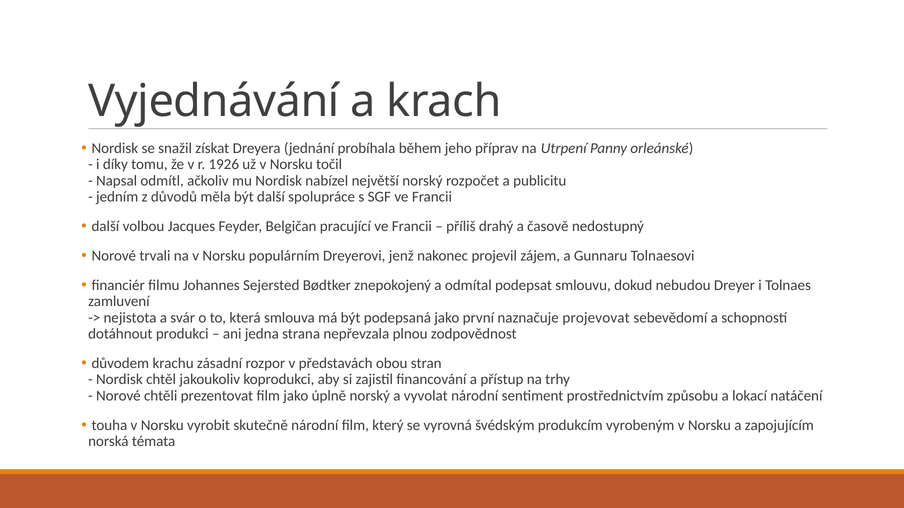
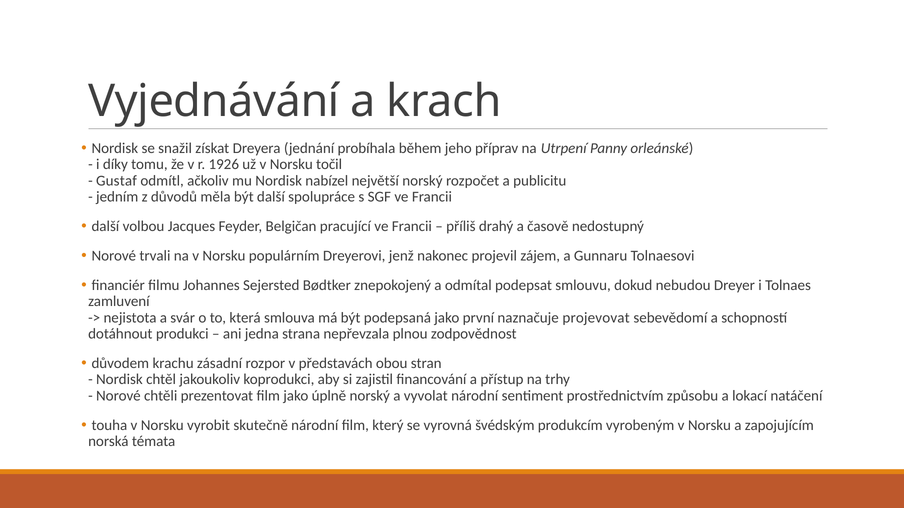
Napsal: Napsal -> Gustaf
